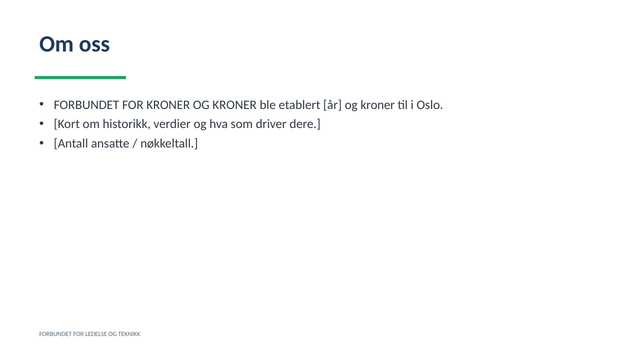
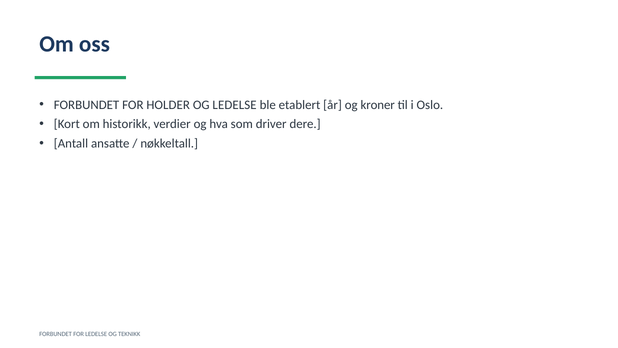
FOR KRONER: KRONER -> HOLDER
KRONER at (235, 105): KRONER -> LEDELSE
